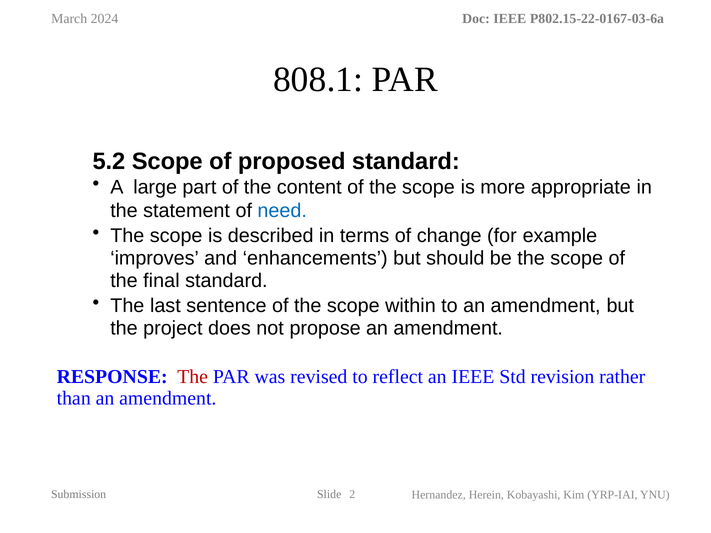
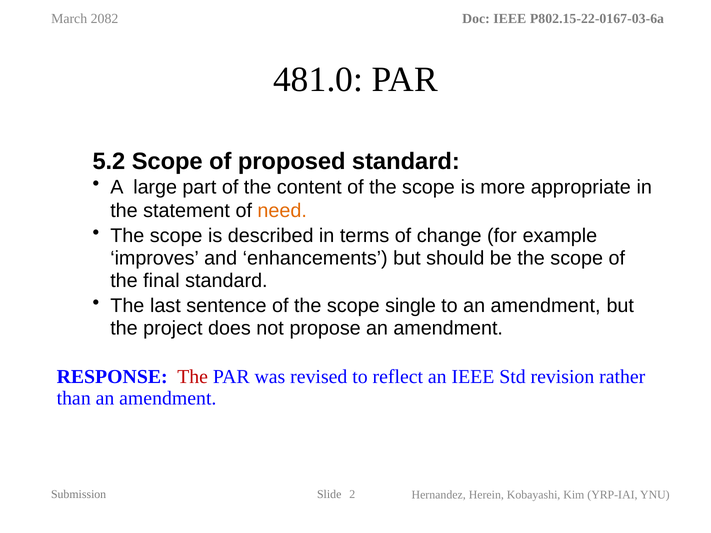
2024: 2024 -> 2082
808.1: 808.1 -> 481.0
need colour: blue -> orange
within: within -> single
